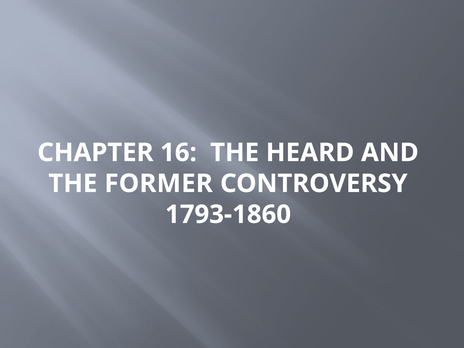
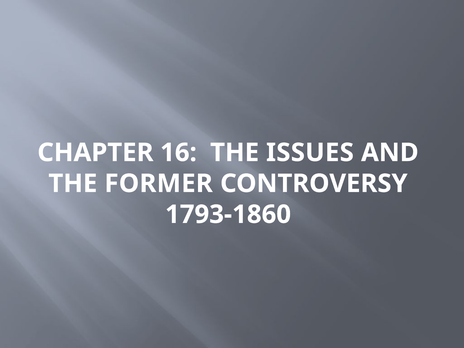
HEARD: HEARD -> ISSUES
